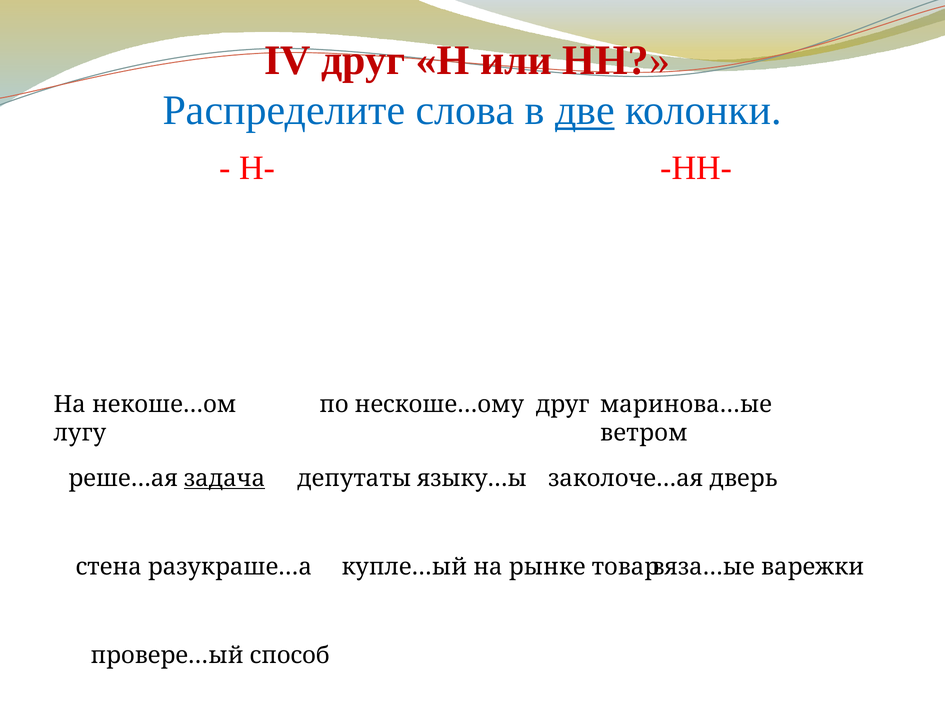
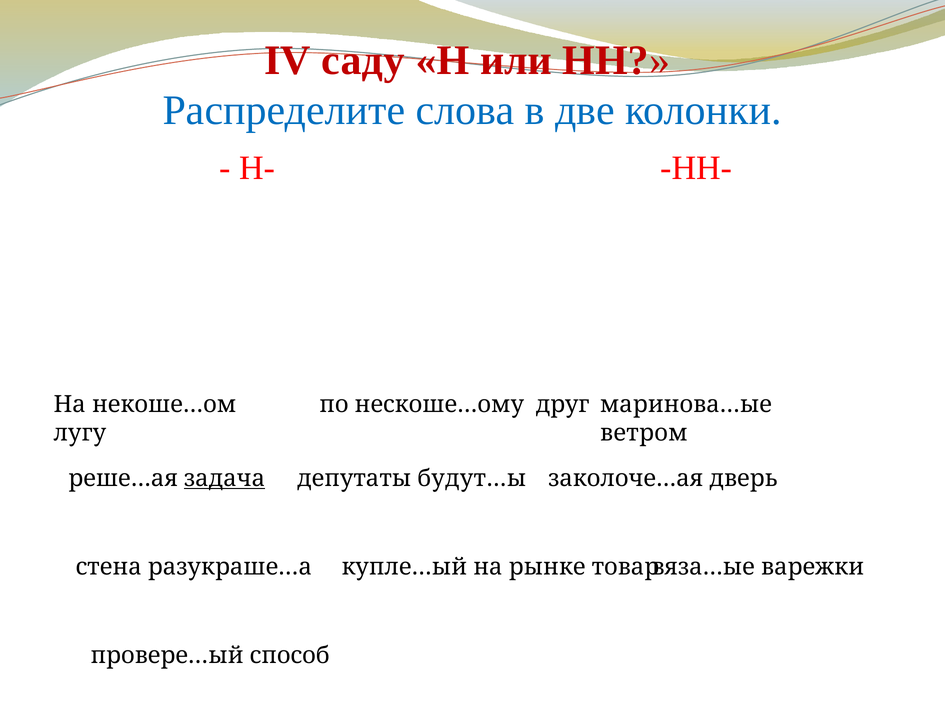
IV друг: друг -> саду
две underline: present -> none
языку…ы: языку…ы -> будут…ы
